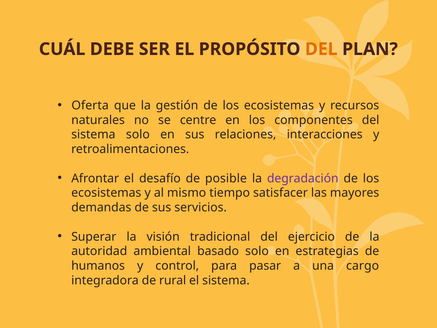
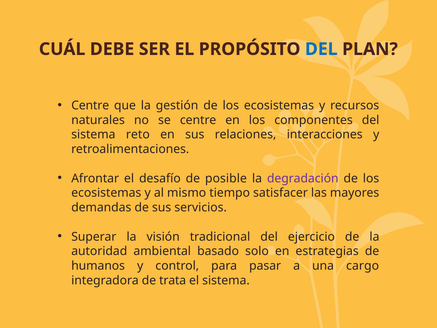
DEL at (321, 49) colour: orange -> blue
Oferta at (90, 105): Oferta -> Centre
sistema solo: solo -> reto
rural: rural -> trata
